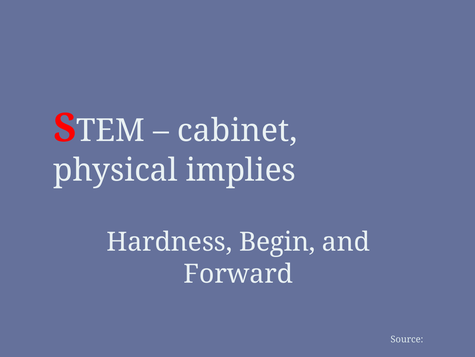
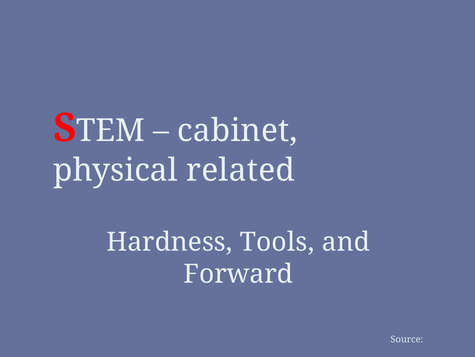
implies: implies -> related
Begin: Begin -> Tools
